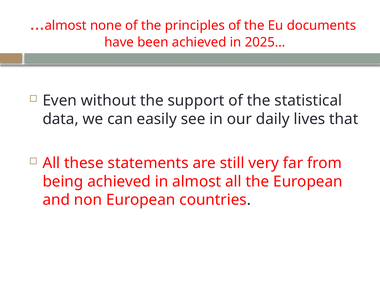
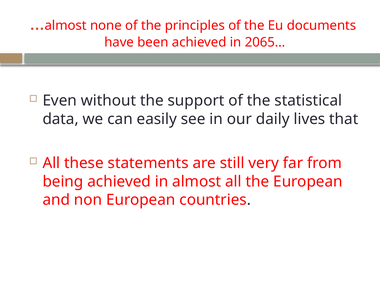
2025…: 2025… -> 2065…
